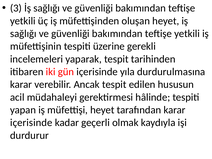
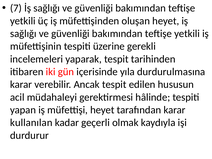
3: 3 -> 7
içerisinde at (31, 123): içerisinde -> kullanılan
